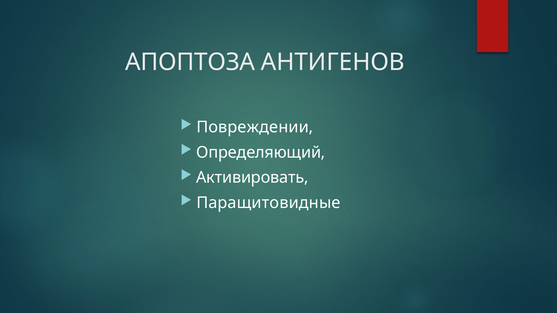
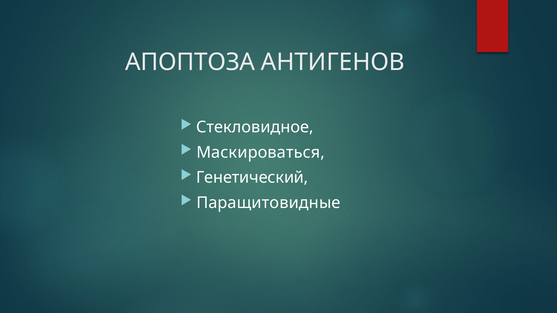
Повреждении: Повреждении -> Стекловидное
Определяющий: Определяющий -> Маскироваться
Активировать: Активировать -> Генетический
